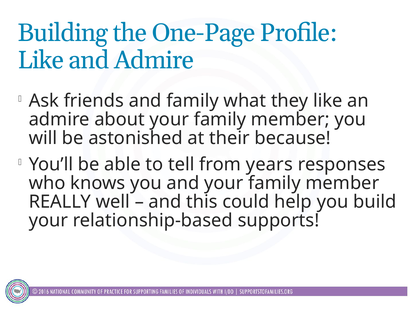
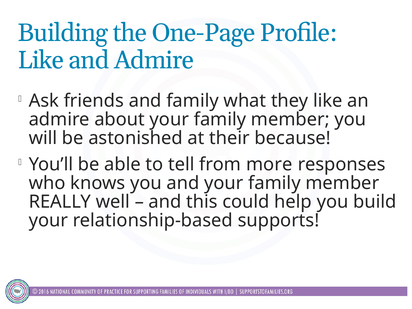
years: years -> more
